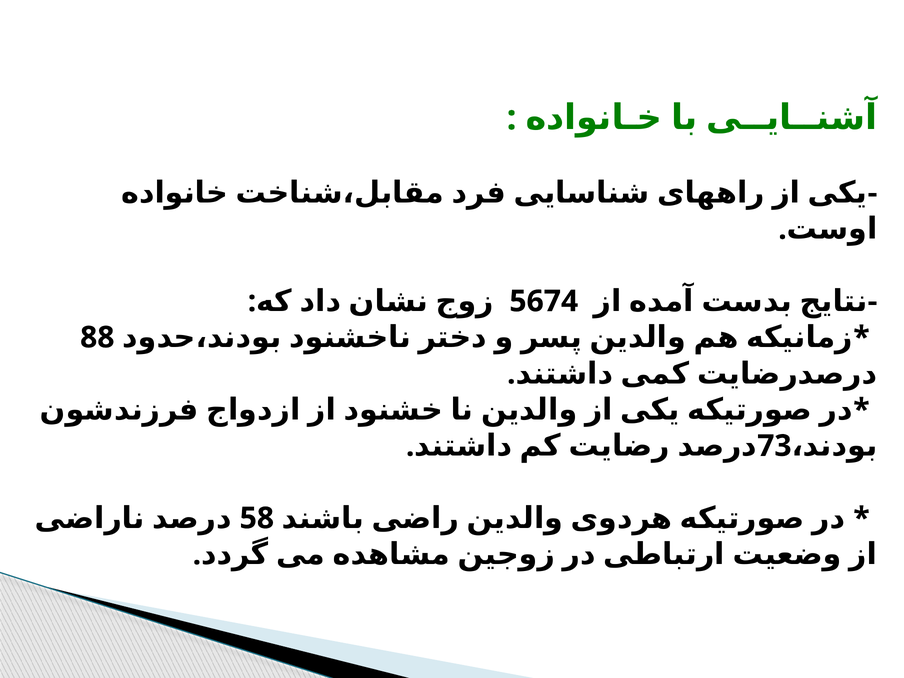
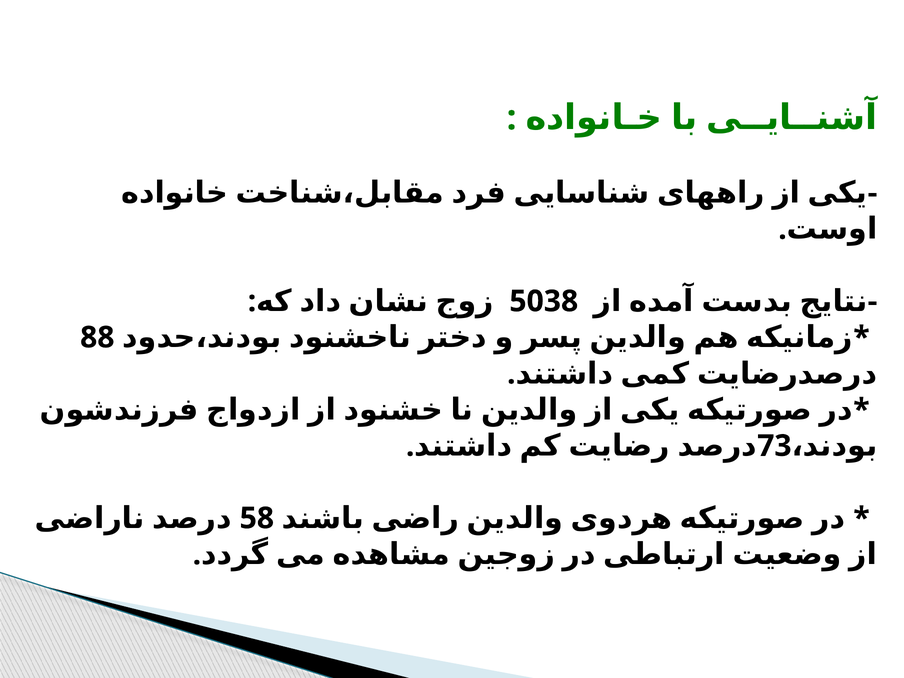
5674: 5674 -> 5038
